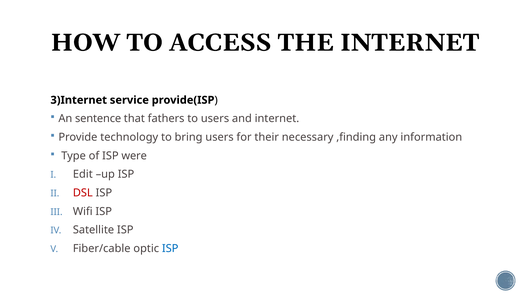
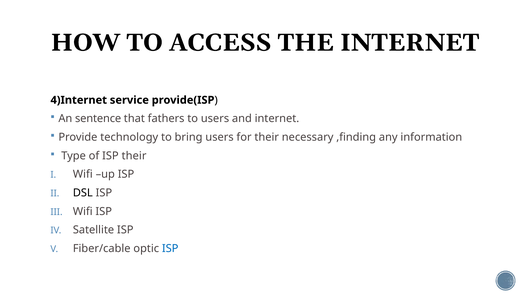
3)Internet: 3)Internet -> 4)Internet
ISP were: were -> their
Edit at (83, 174): Edit -> Wifi
DSL colour: red -> black
